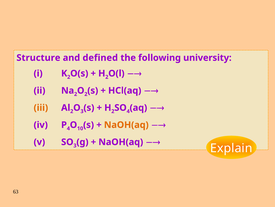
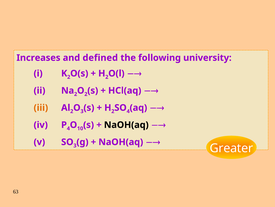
Structure: Structure -> Increases
NaOH(aq at (126, 124) colour: orange -> black
Explain: Explain -> Greater
